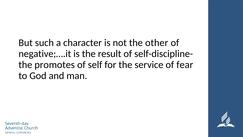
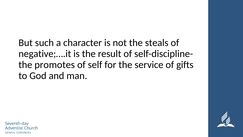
other: other -> steals
fear: fear -> gifts
